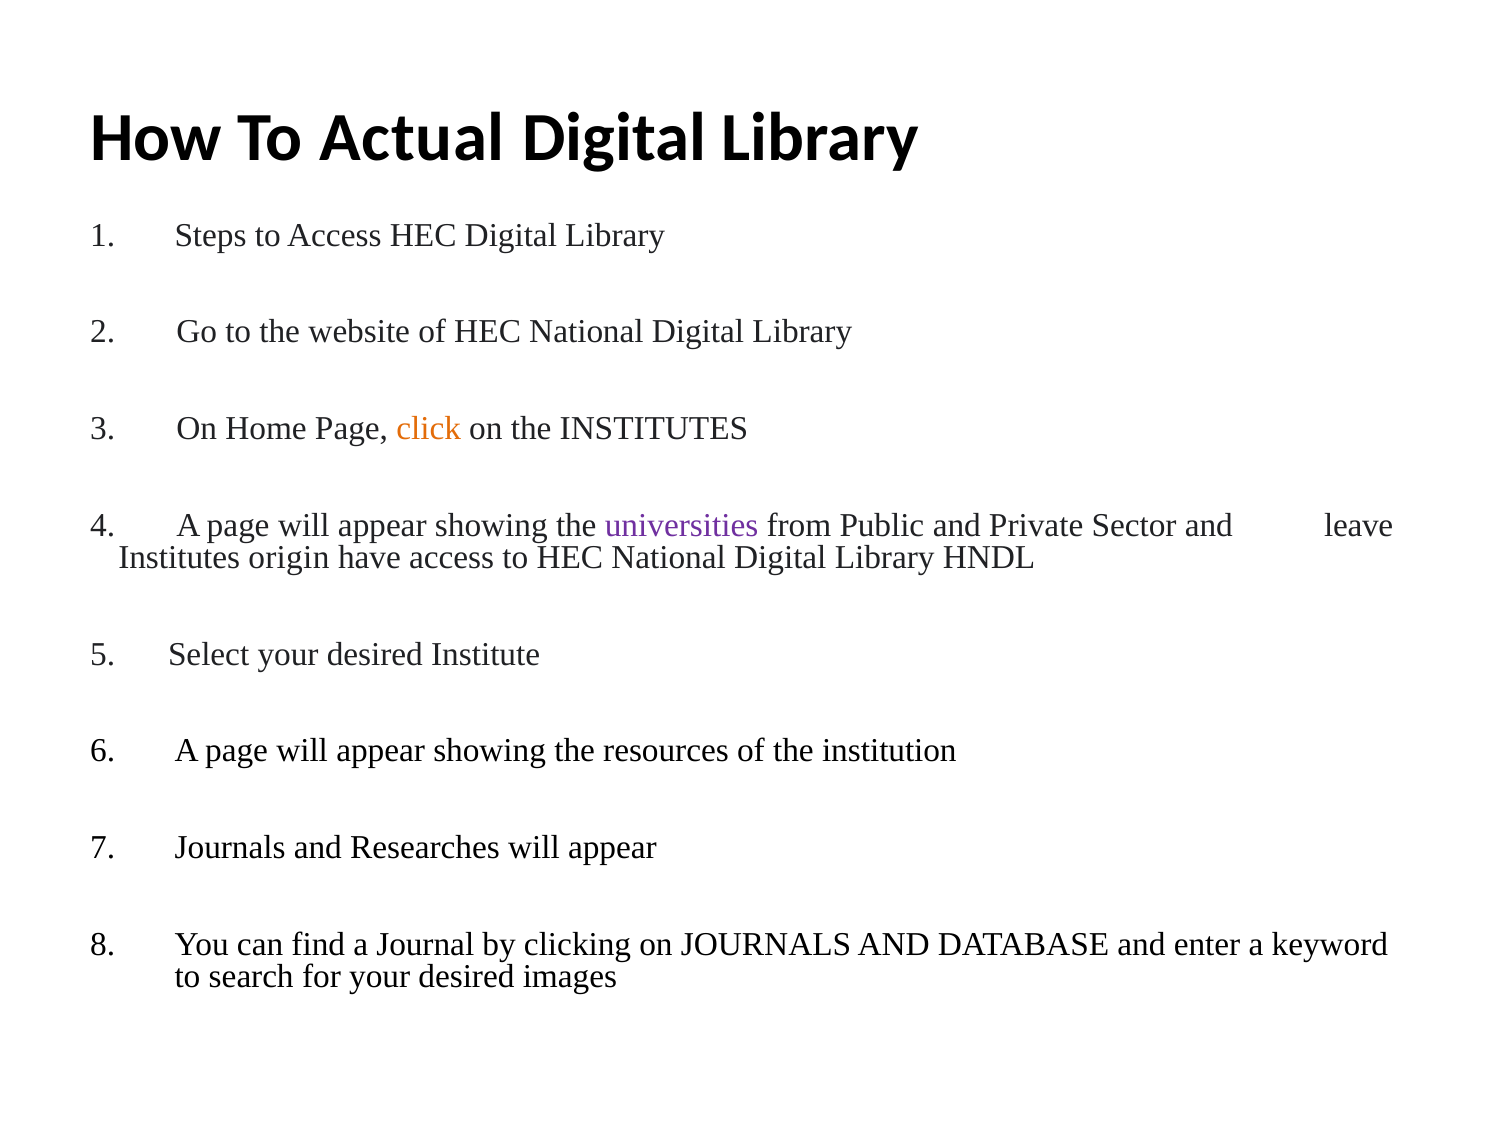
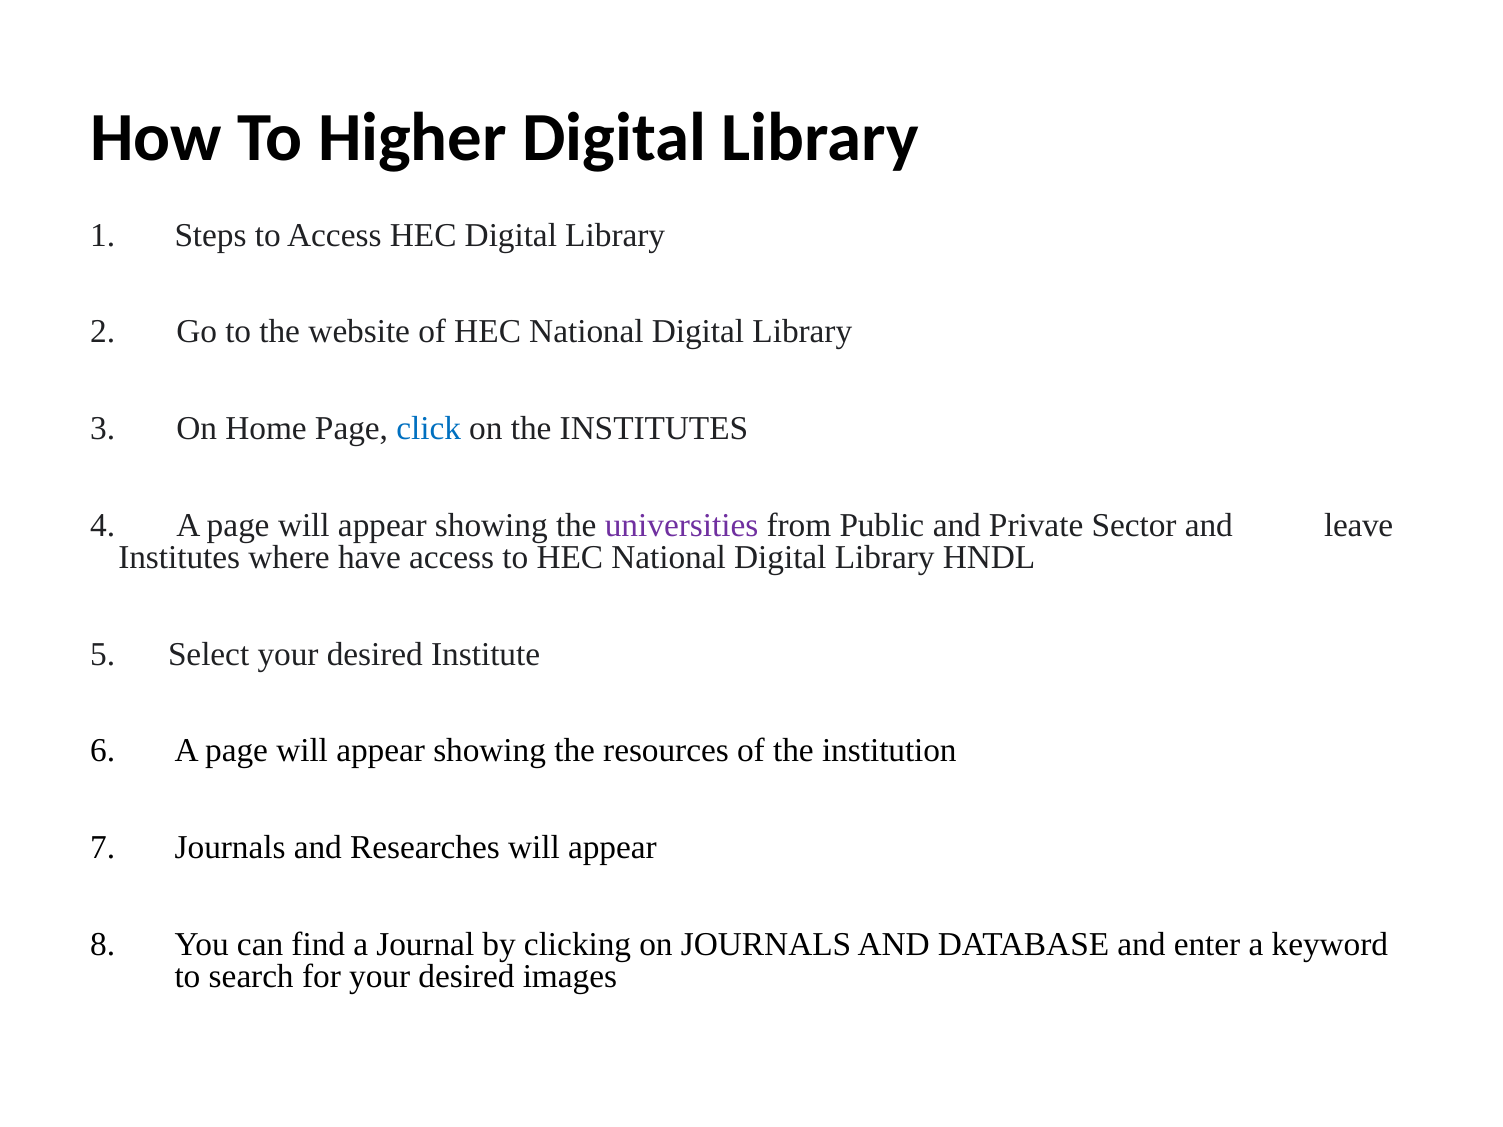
Actual: Actual -> Higher
click colour: orange -> blue
origin: origin -> where
